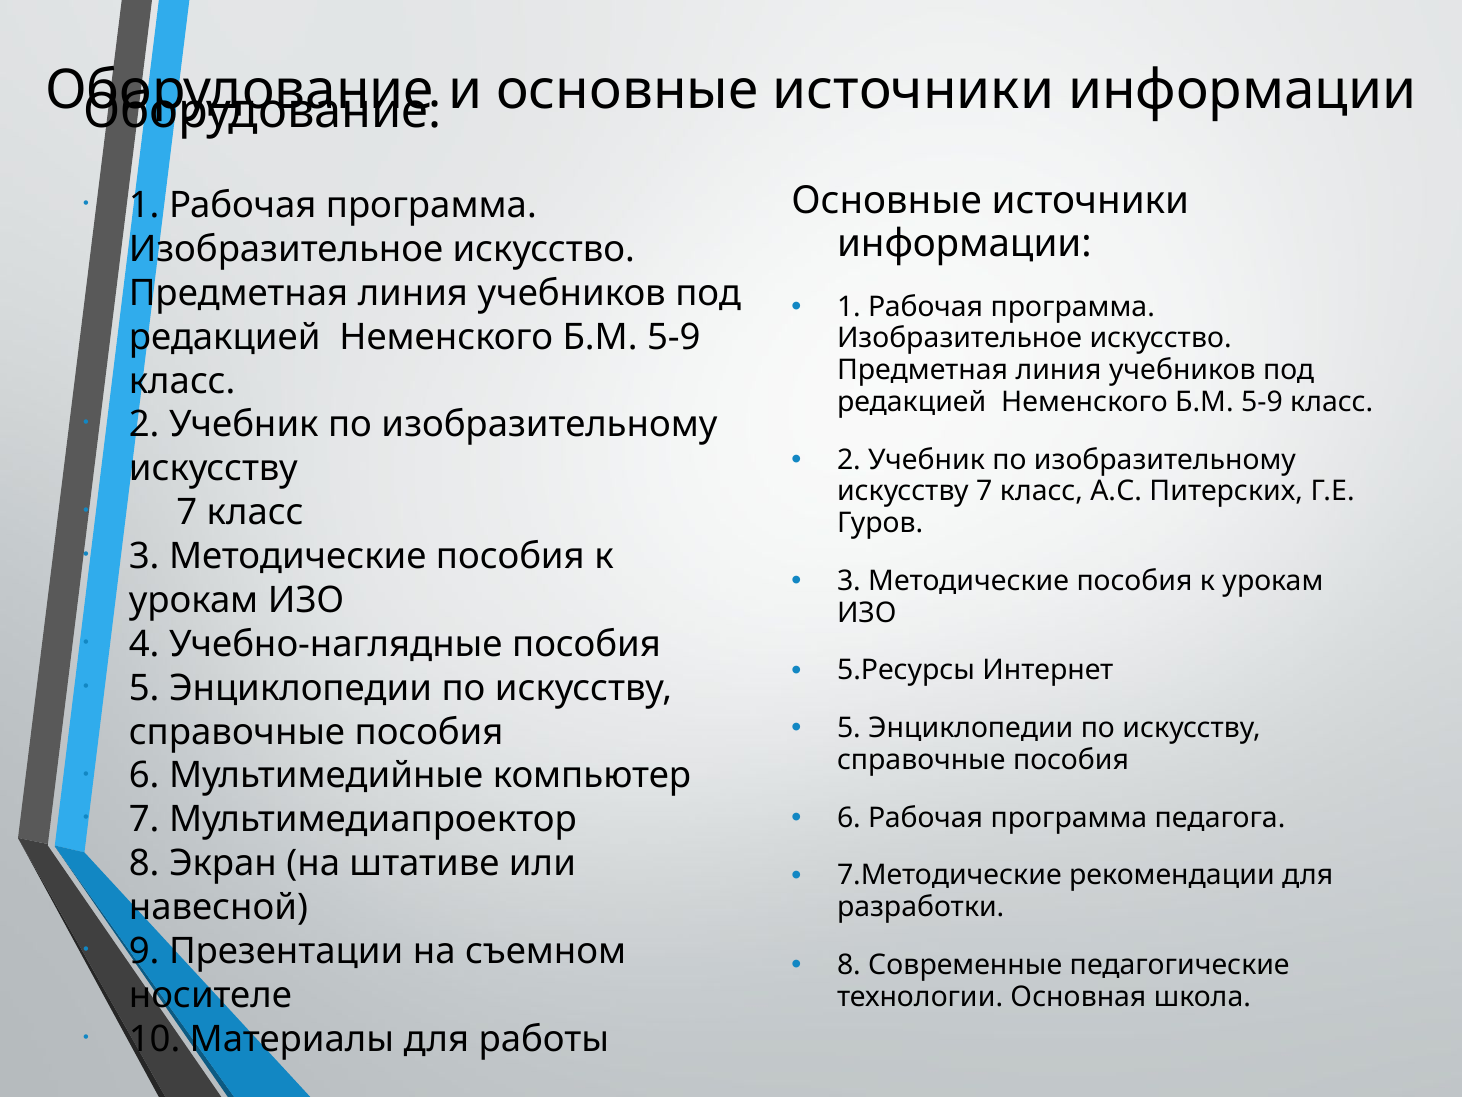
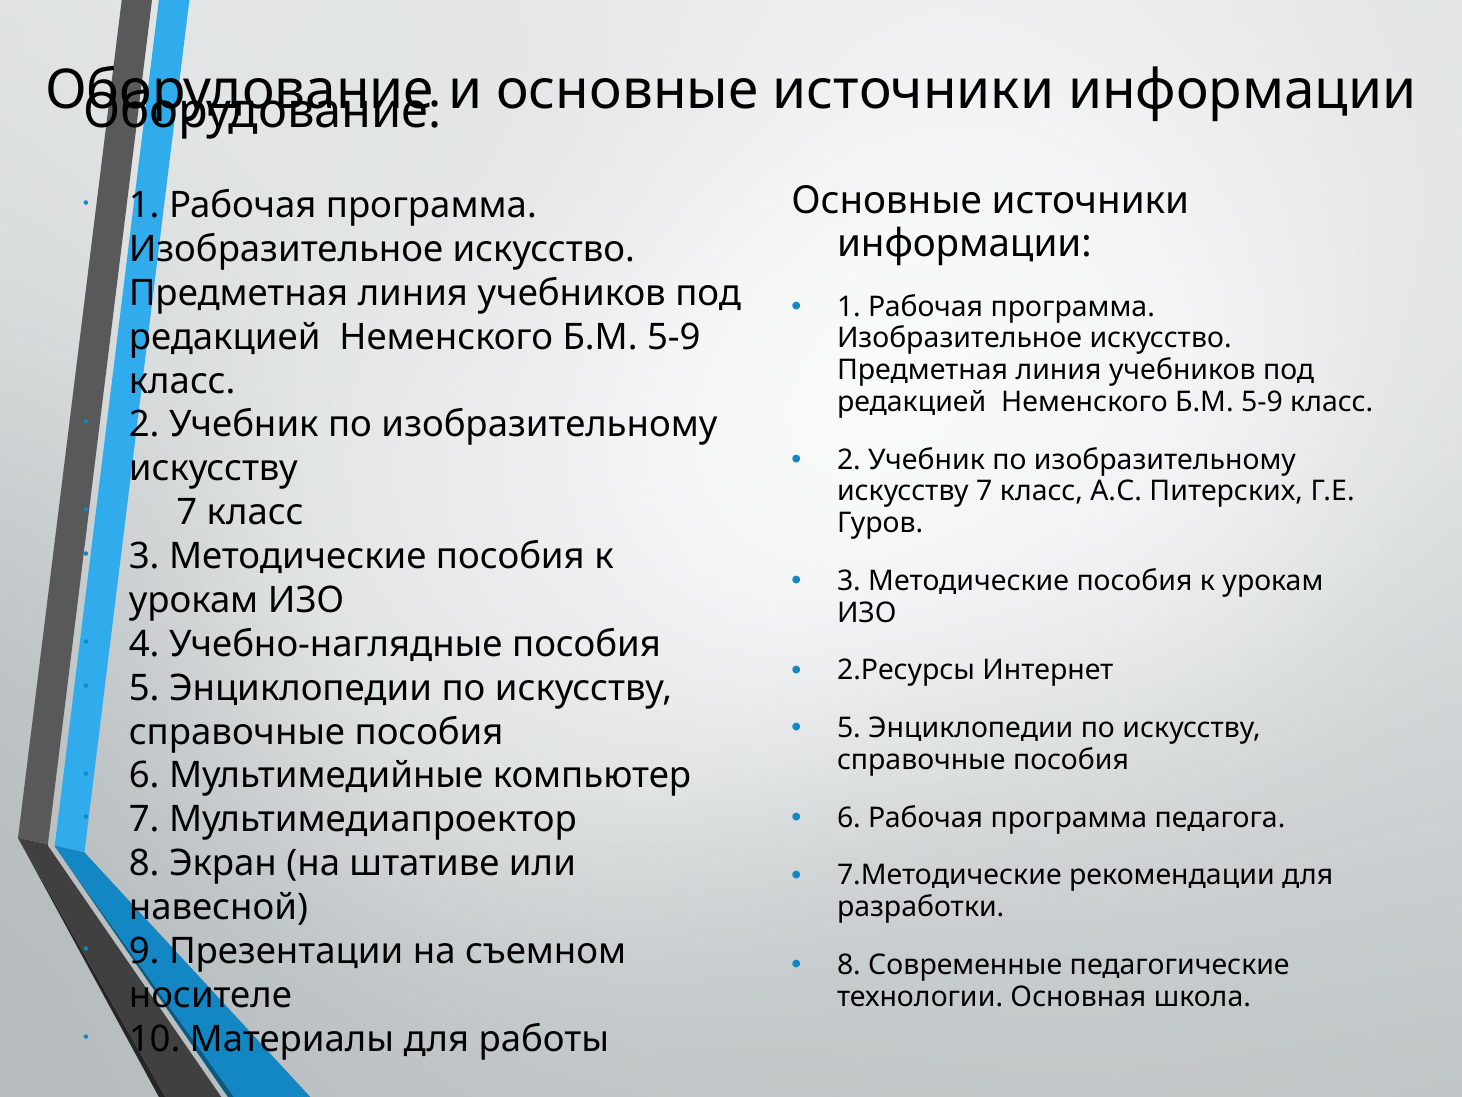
5.Ресурсы: 5.Ресурсы -> 2.Ресурсы
